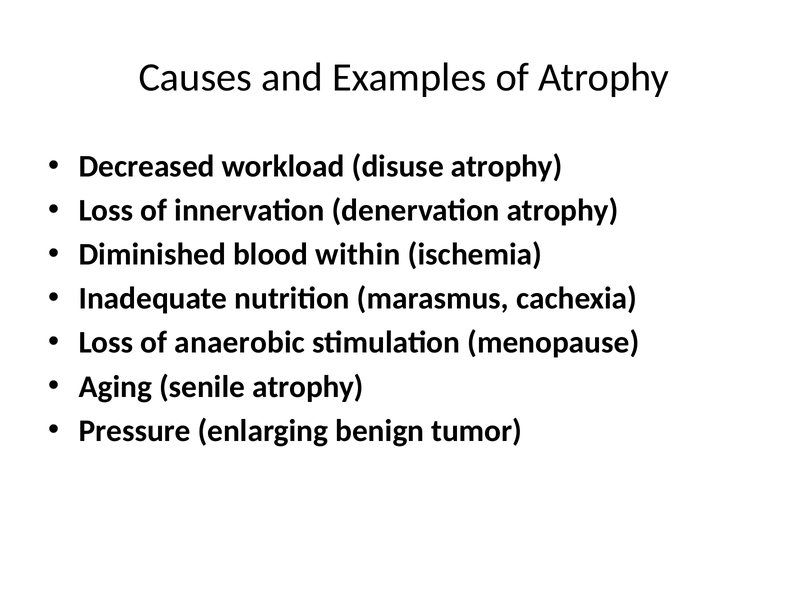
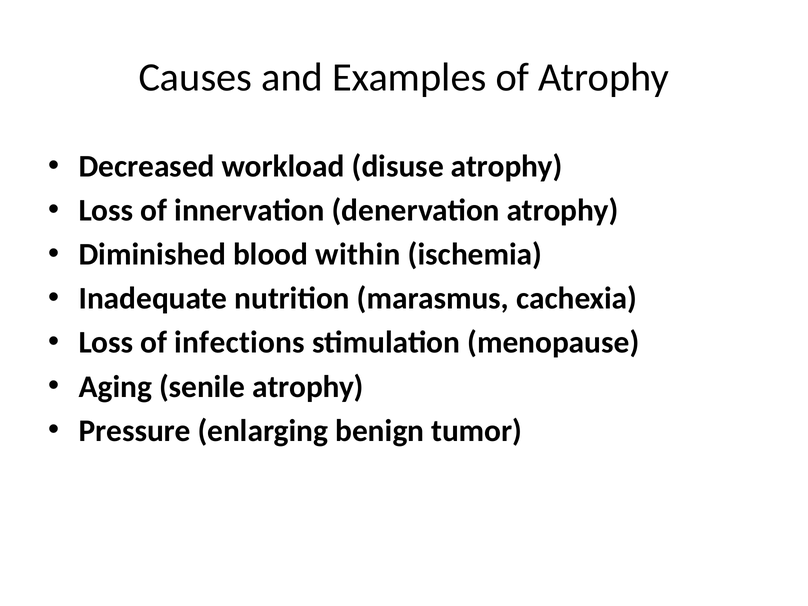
anaerobic: anaerobic -> infections
